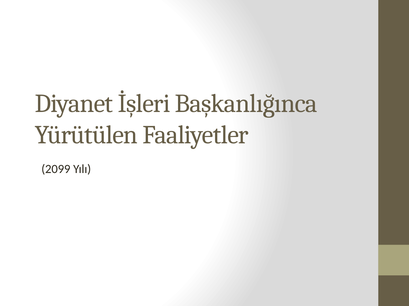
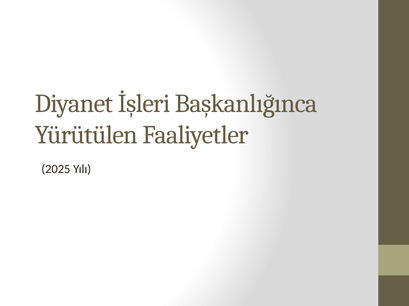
2099: 2099 -> 2025
